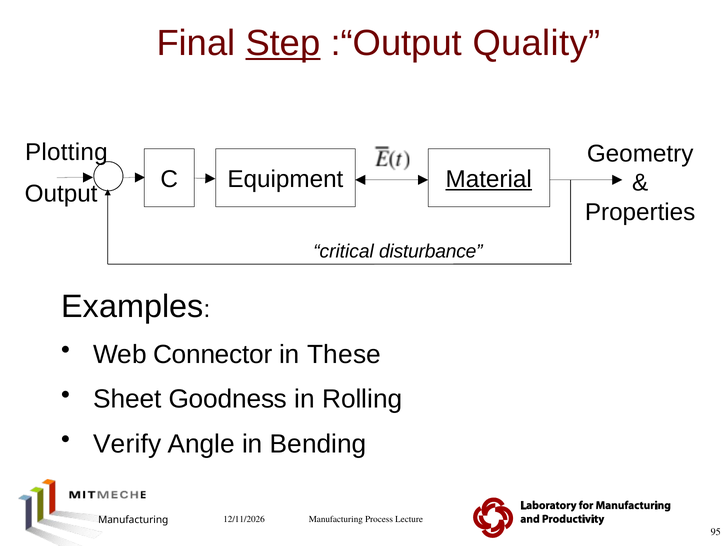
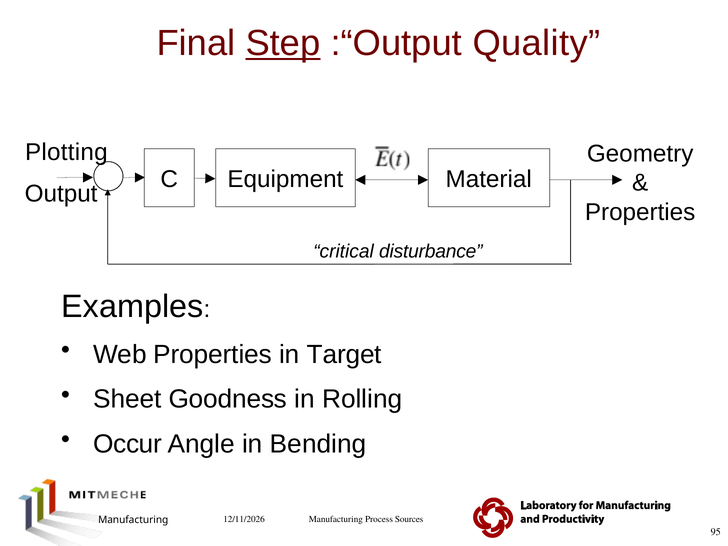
Material underline: present -> none
Web Connector: Connector -> Properties
These: These -> Target
Verify: Verify -> Occur
Lecture: Lecture -> Sources
